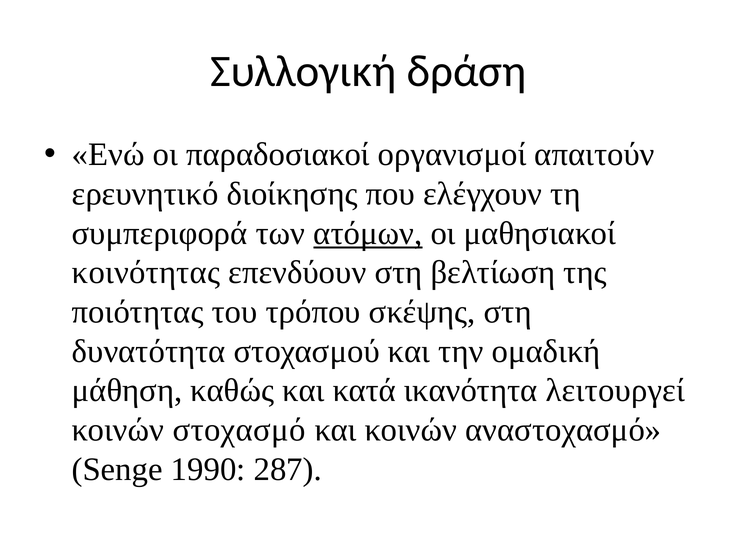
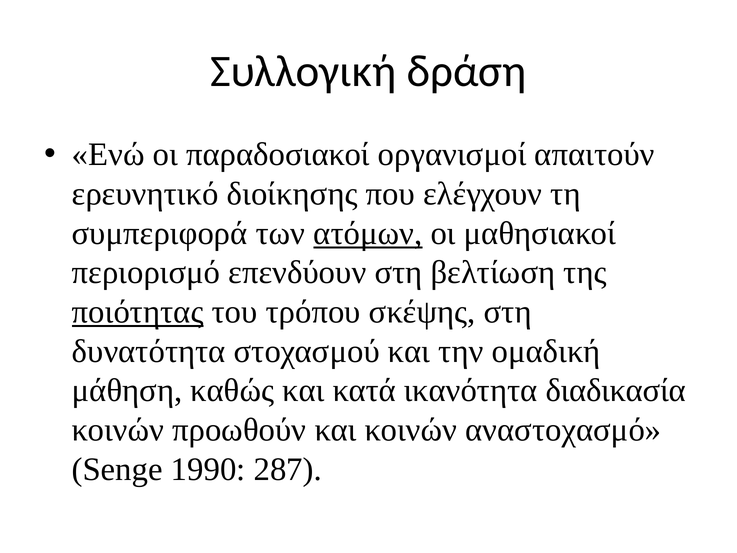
κοινότητας: κοινότητας -> περιορισμό
ποιότητας underline: none -> present
λειτουργεί: λειτουργεί -> διαδικασία
στοχασμό: στοχασμό -> προωθούν
